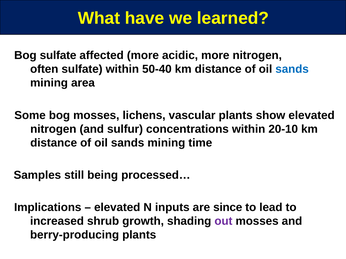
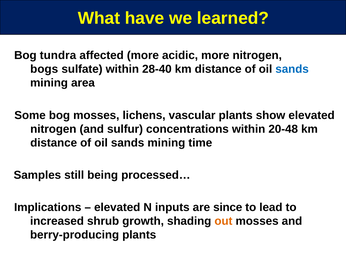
Bog sulfate: sulfate -> tundra
often: often -> bogs
50-40: 50-40 -> 28-40
20-10: 20-10 -> 20-48
out colour: purple -> orange
